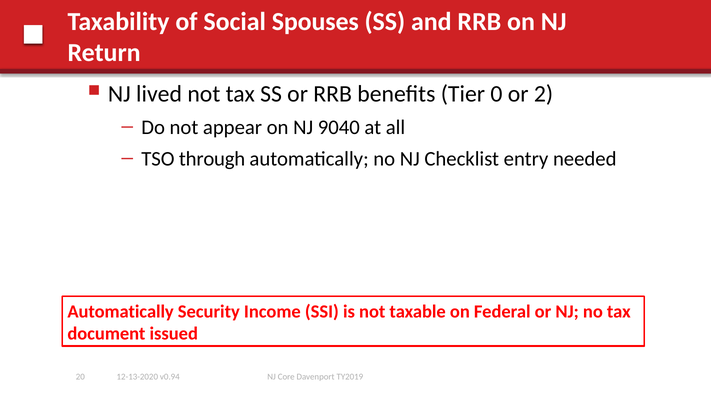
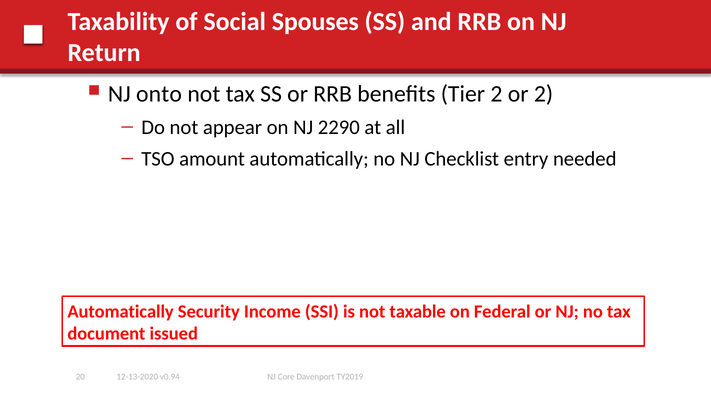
lived: lived -> onto
Tier 0: 0 -> 2
9040: 9040 -> 2290
through: through -> amount
